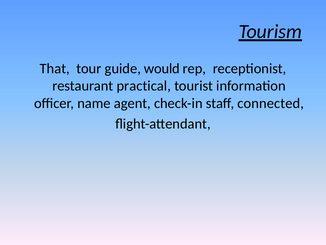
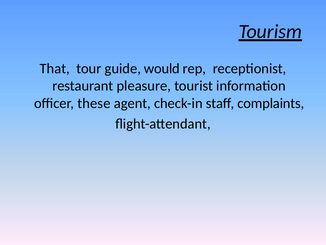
practical: practical -> pleasure
name: name -> these
connected: connected -> complaints
